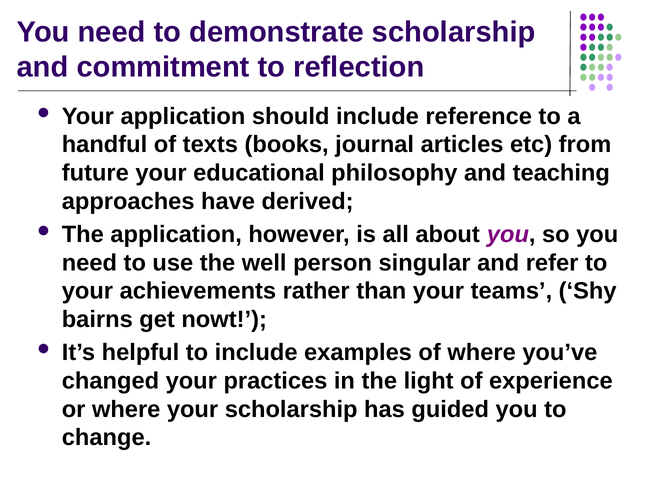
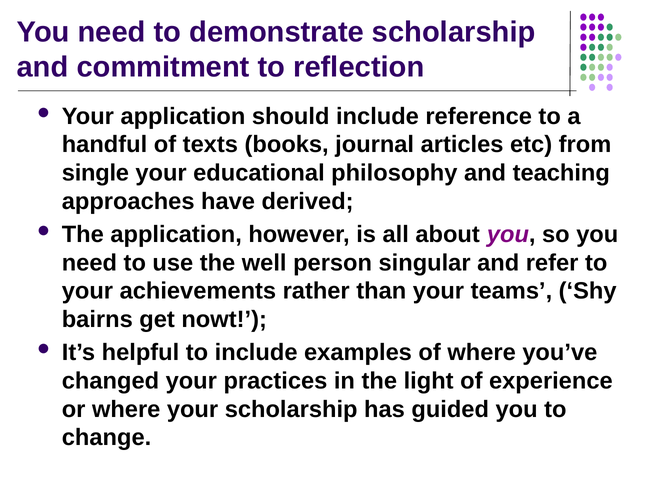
future: future -> single
